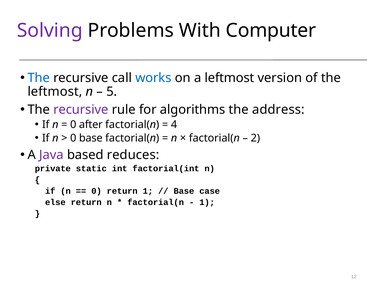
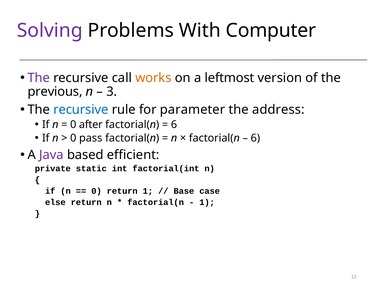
The at (39, 78) colour: blue -> purple
works colour: blue -> orange
leftmost at (55, 92): leftmost -> previous
5: 5 -> 3
recursive at (81, 110) colour: purple -> blue
algorithms: algorithms -> parameter
4 at (174, 125): 4 -> 6
0 base: base -> pass
2 at (255, 138): 2 -> 6
reduces: reduces -> efficient
